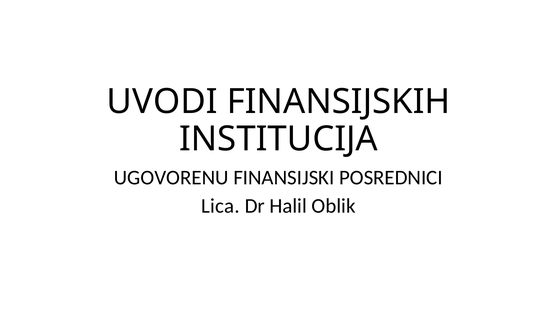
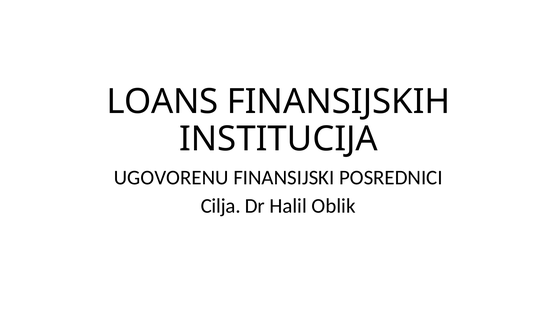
UVODI: UVODI -> LOANS
Lica: Lica -> Cilja
